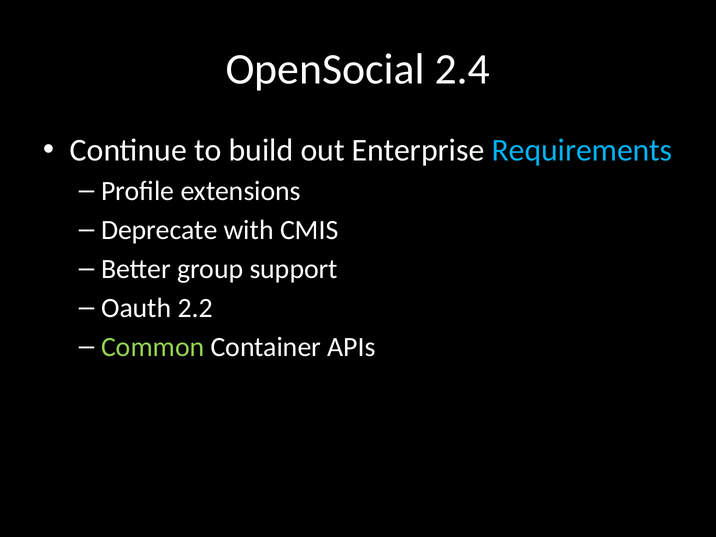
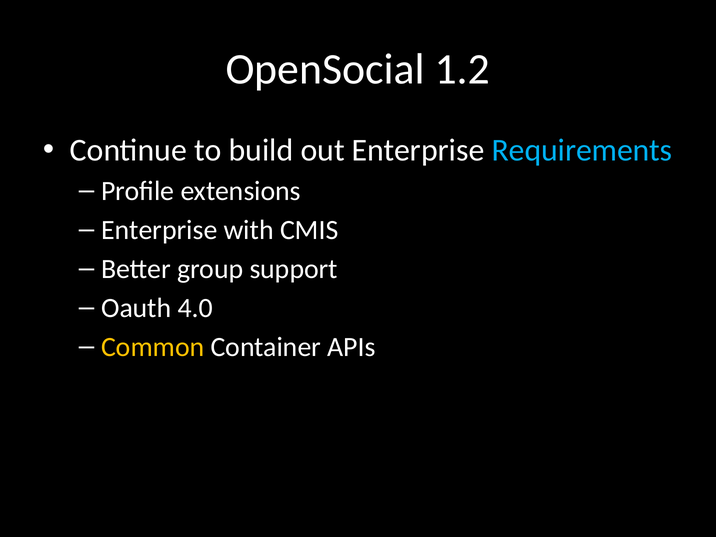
2.4: 2.4 -> 1.2
Deprecate at (159, 230): Deprecate -> Enterprise
2.2: 2.2 -> 4.0
Common colour: light green -> yellow
